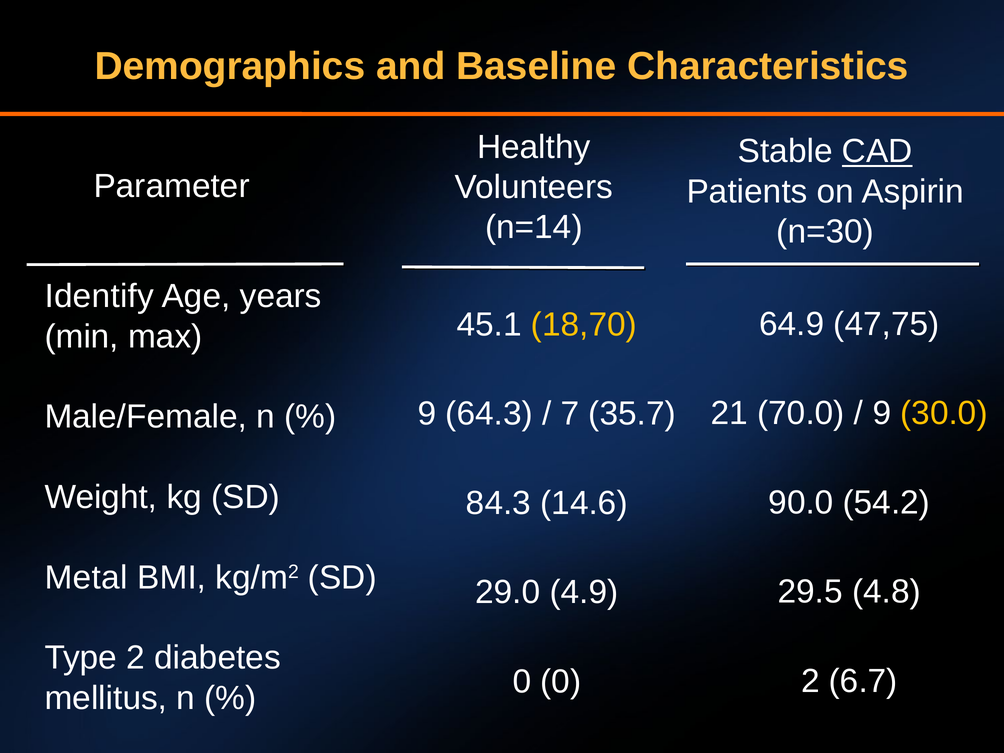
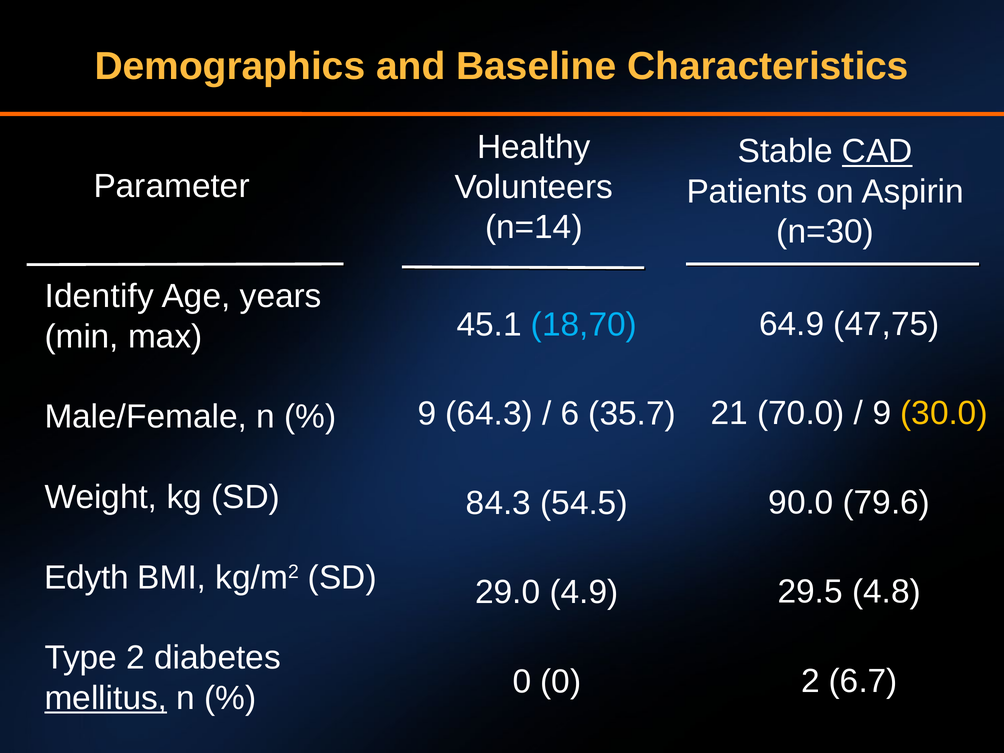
18,70 colour: yellow -> light blue
7: 7 -> 6
54.2: 54.2 -> 79.6
14.6: 14.6 -> 54.5
Metal: Metal -> Edyth
mellitus underline: none -> present
